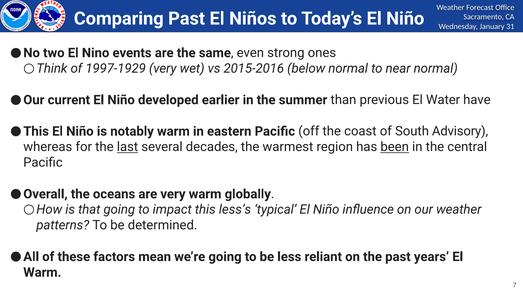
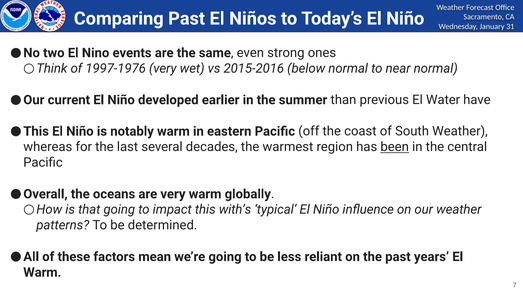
1997-1929: 1997-1929 -> 1997-1976
South Advisory: Advisory -> Weather
last underline: present -> none
less’s: less’s -> with’s
